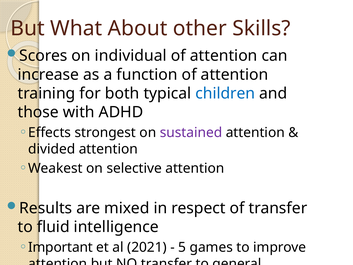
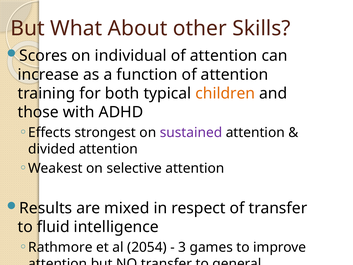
children colour: blue -> orange
Important: Important -> Rathmore
2021: 2021 -> 2054
5: 5 -> 3
